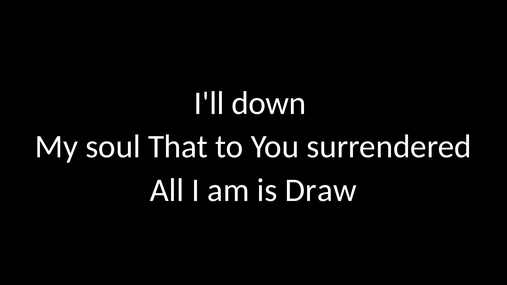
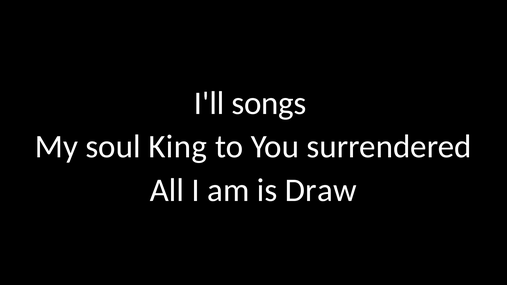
down: down -> songs
That: That -> King
